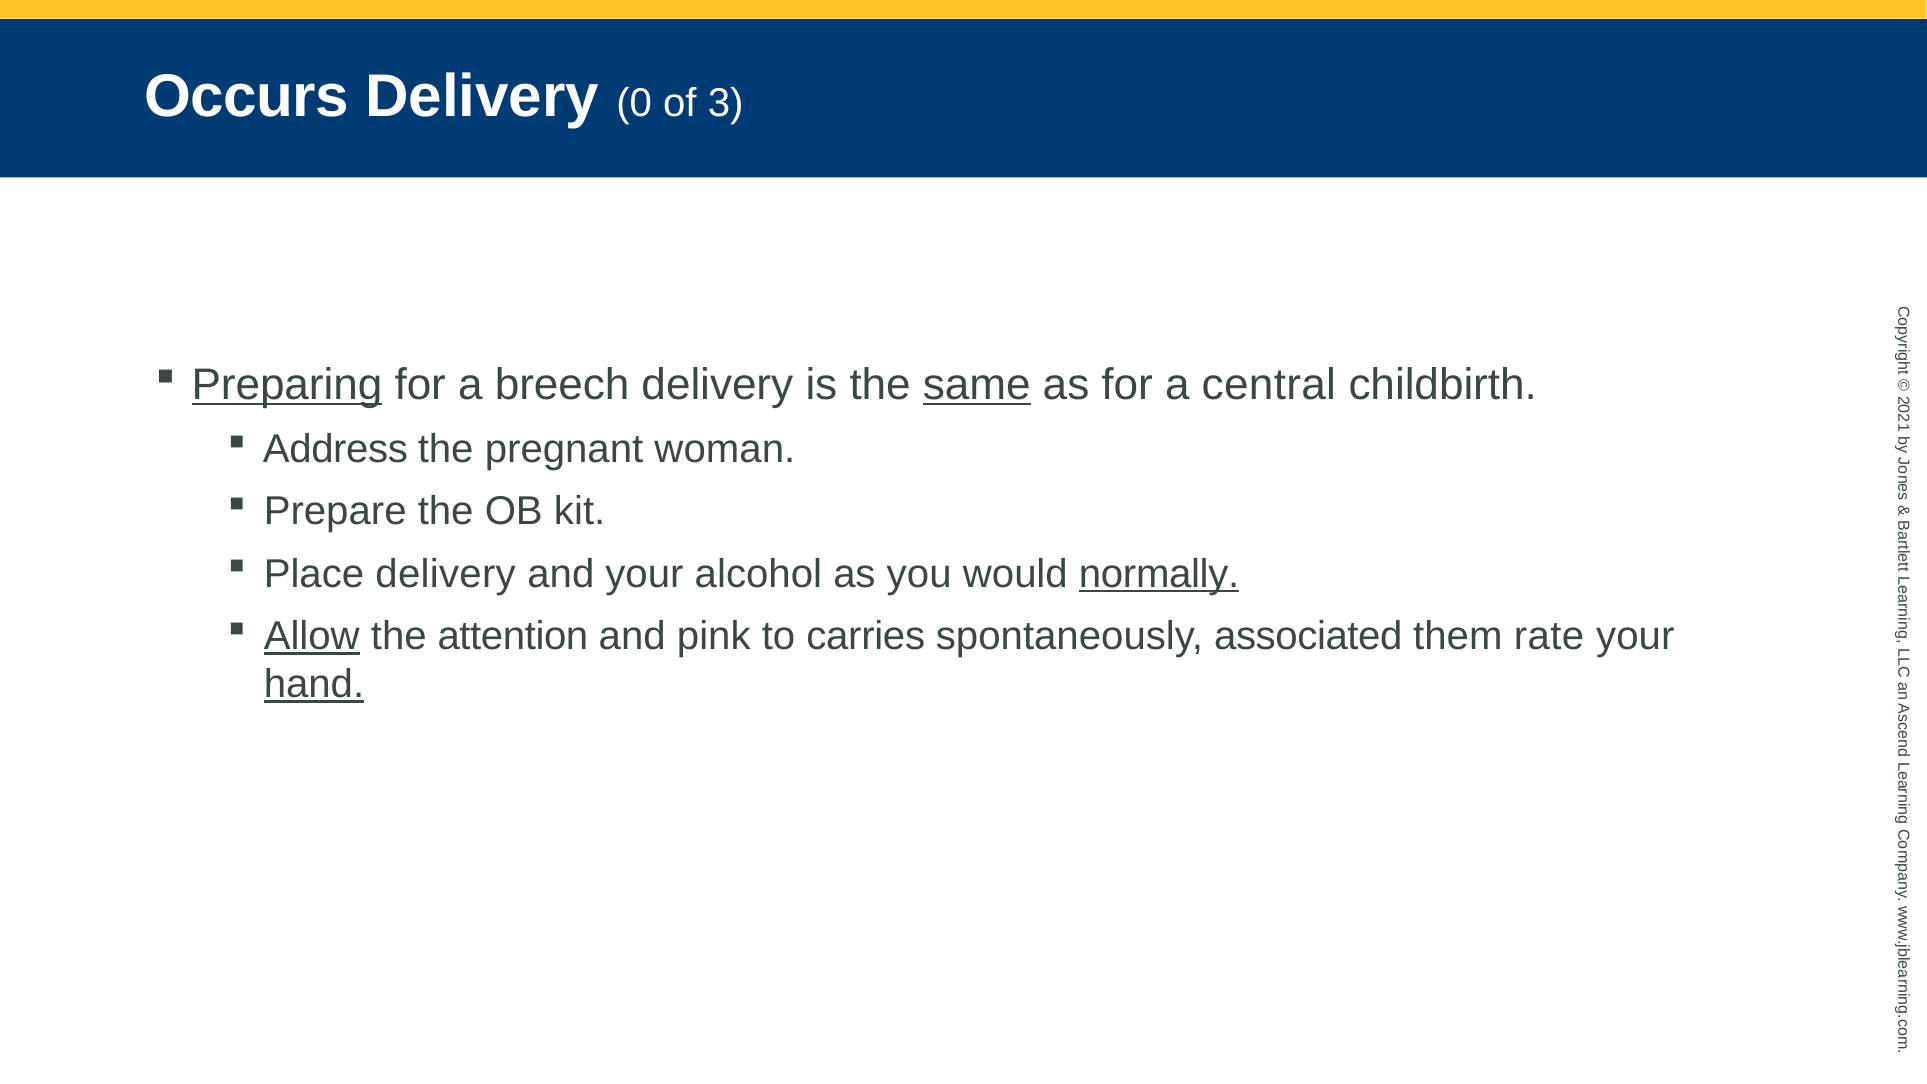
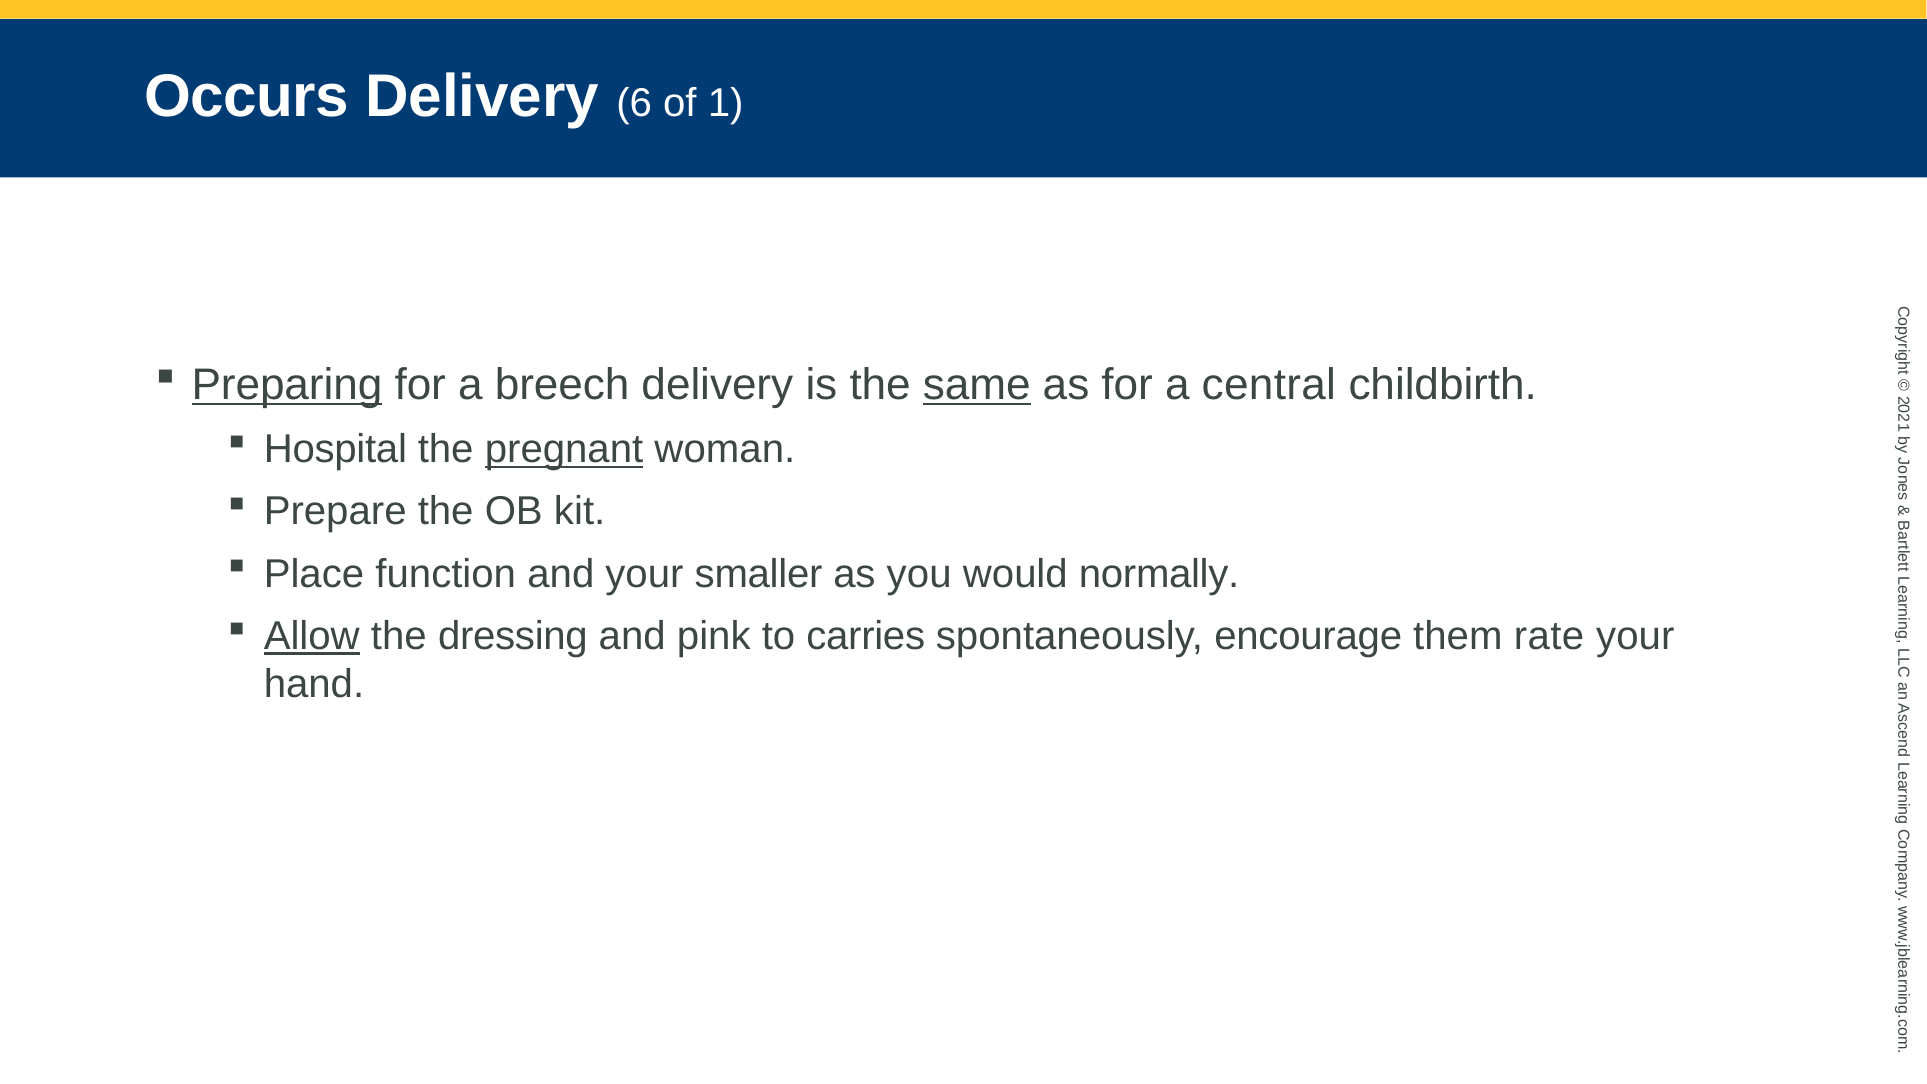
Delivery 0: 0 -> 6
of 3: 3 -> 1
Address: Address -> Hospital
pregnant underline: none -> present
Place delivery: delivery -> function
alcohol: alcohol -> smaller
normally underline: present -> none
attention: attention -> dressing
associated: associated -> encourage
hand underline: present -> none
